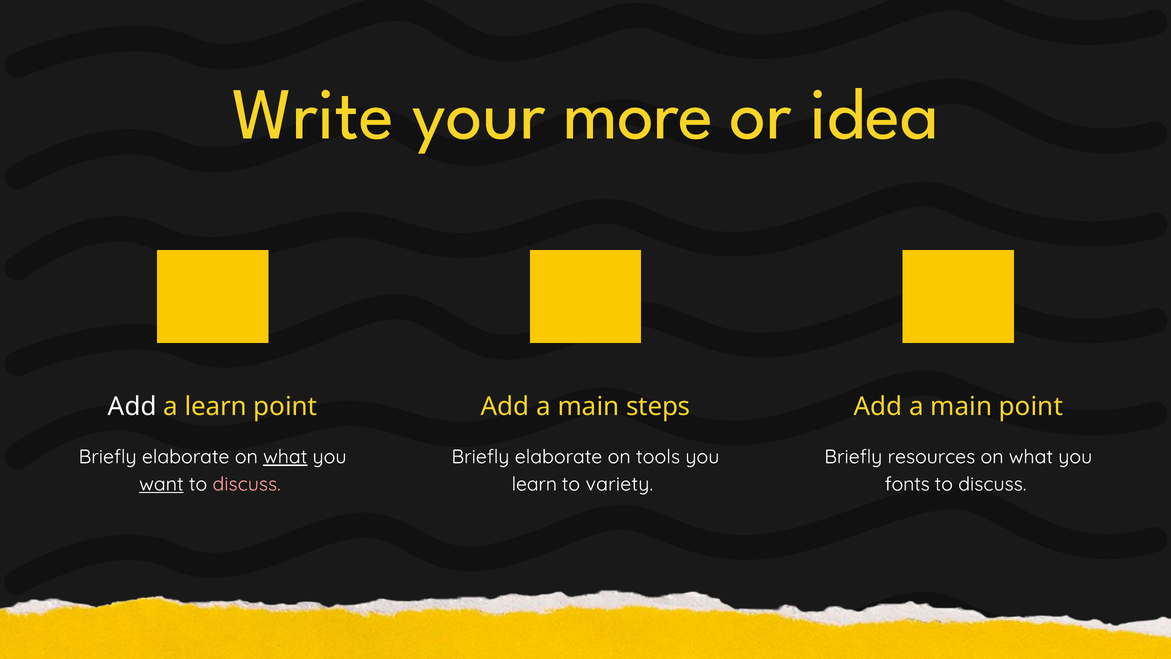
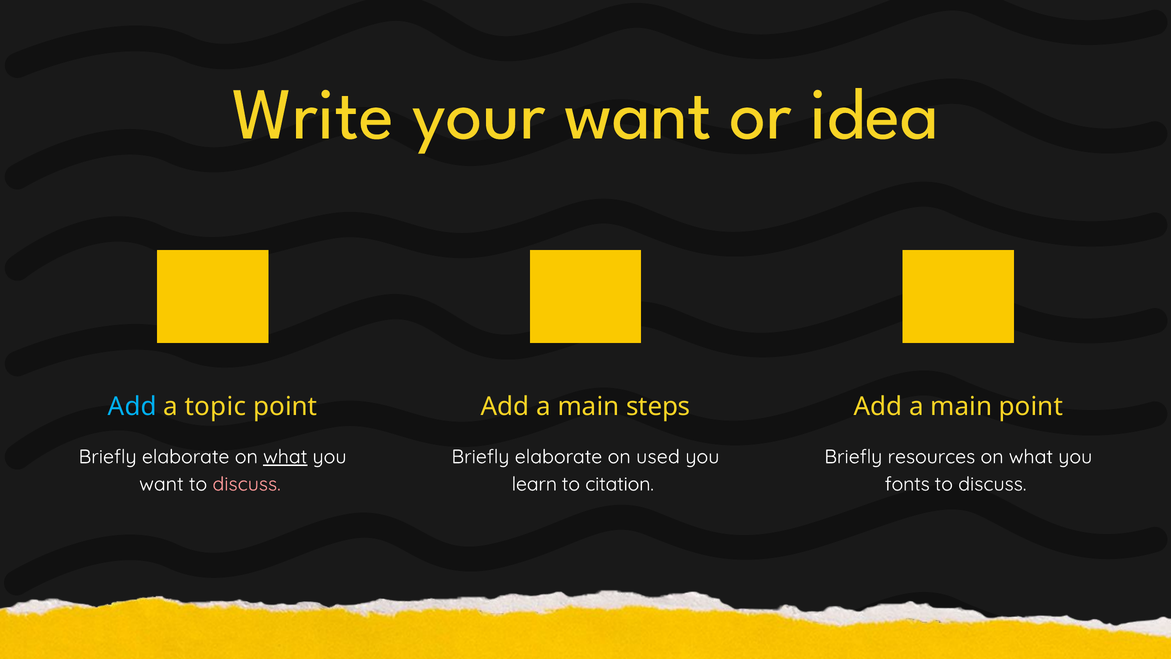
your more: more -> want
Add at (132, 406) colour: white -> light blue
a learn: learn -> topic
tools: tools -> used
want at (161, 484) underline: present -> none
variety: variety -> citation
